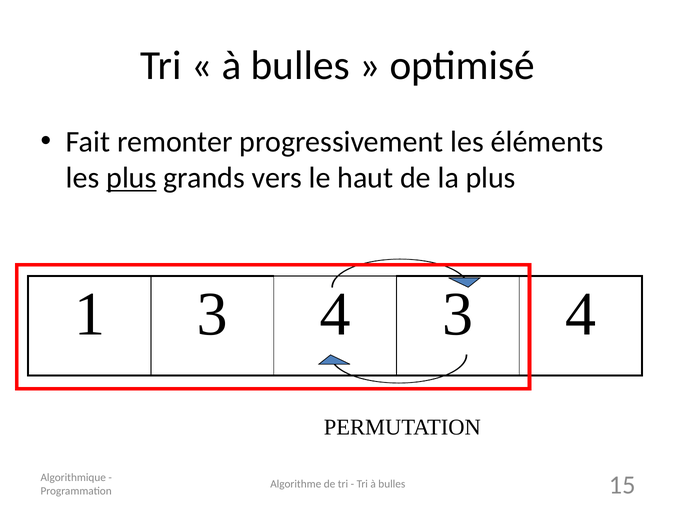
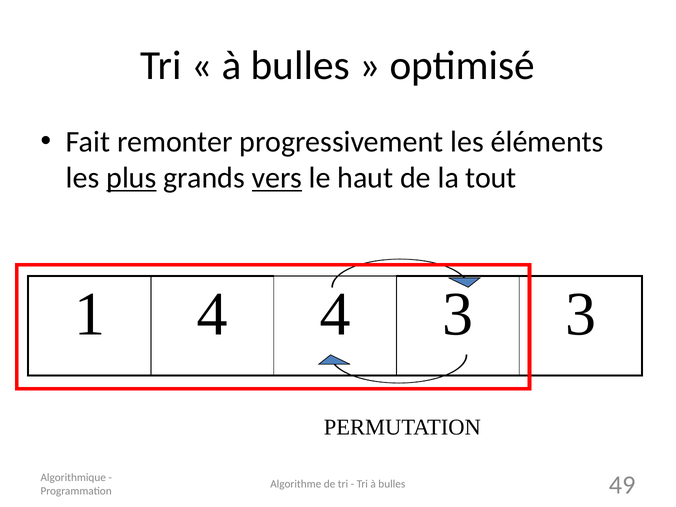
vers underline: none -> present
la plus: plus -> tout
1 3: 3 -> 4
4 3 4: 4 -> 3
15: 15 -> 49
